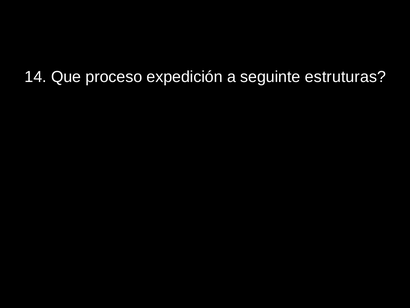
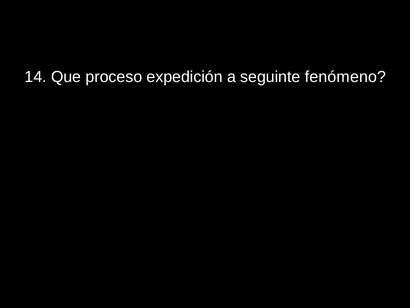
estruturas: estruturas -> fenómeno
